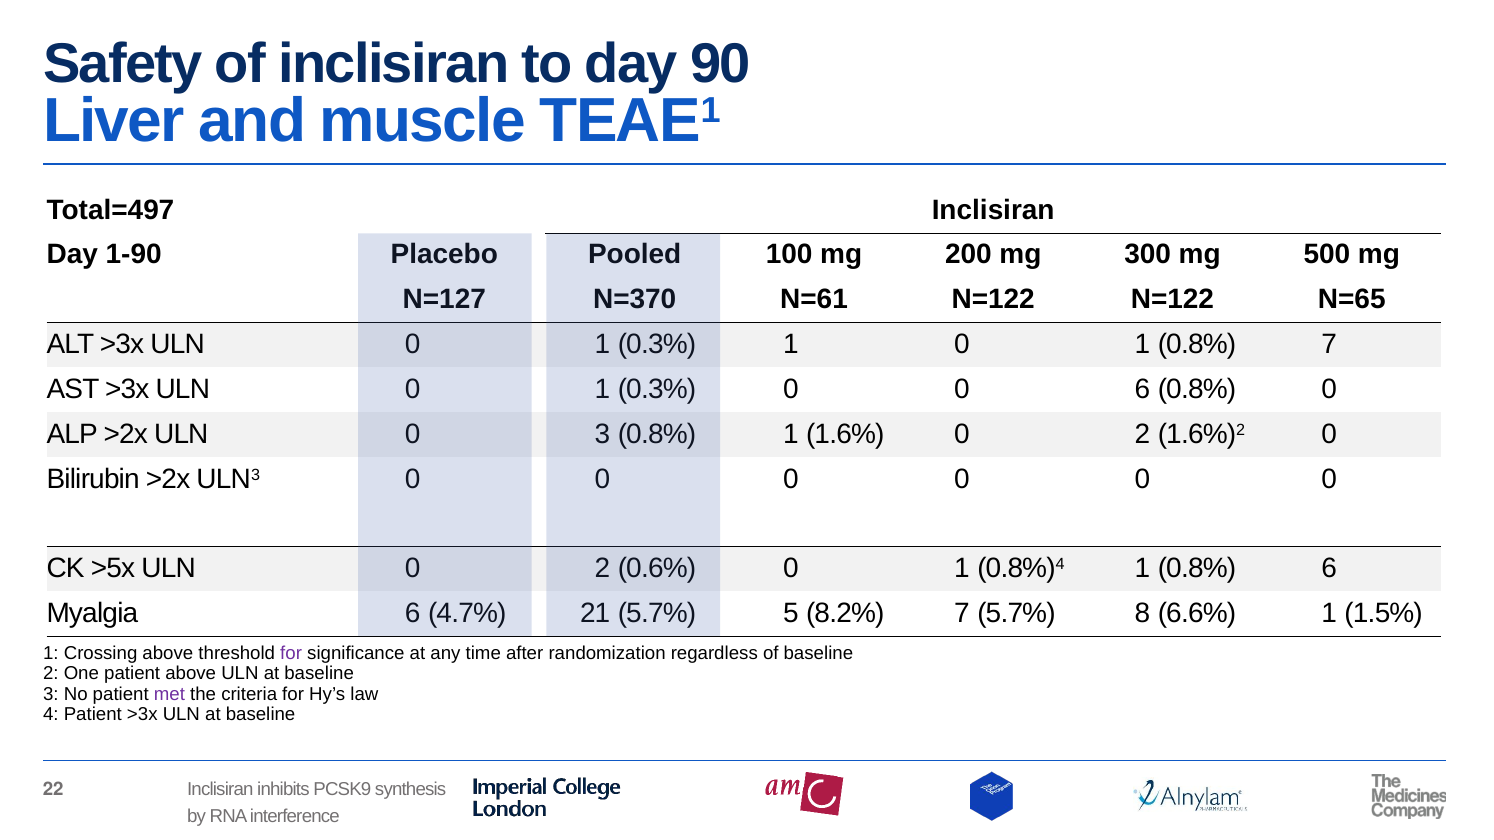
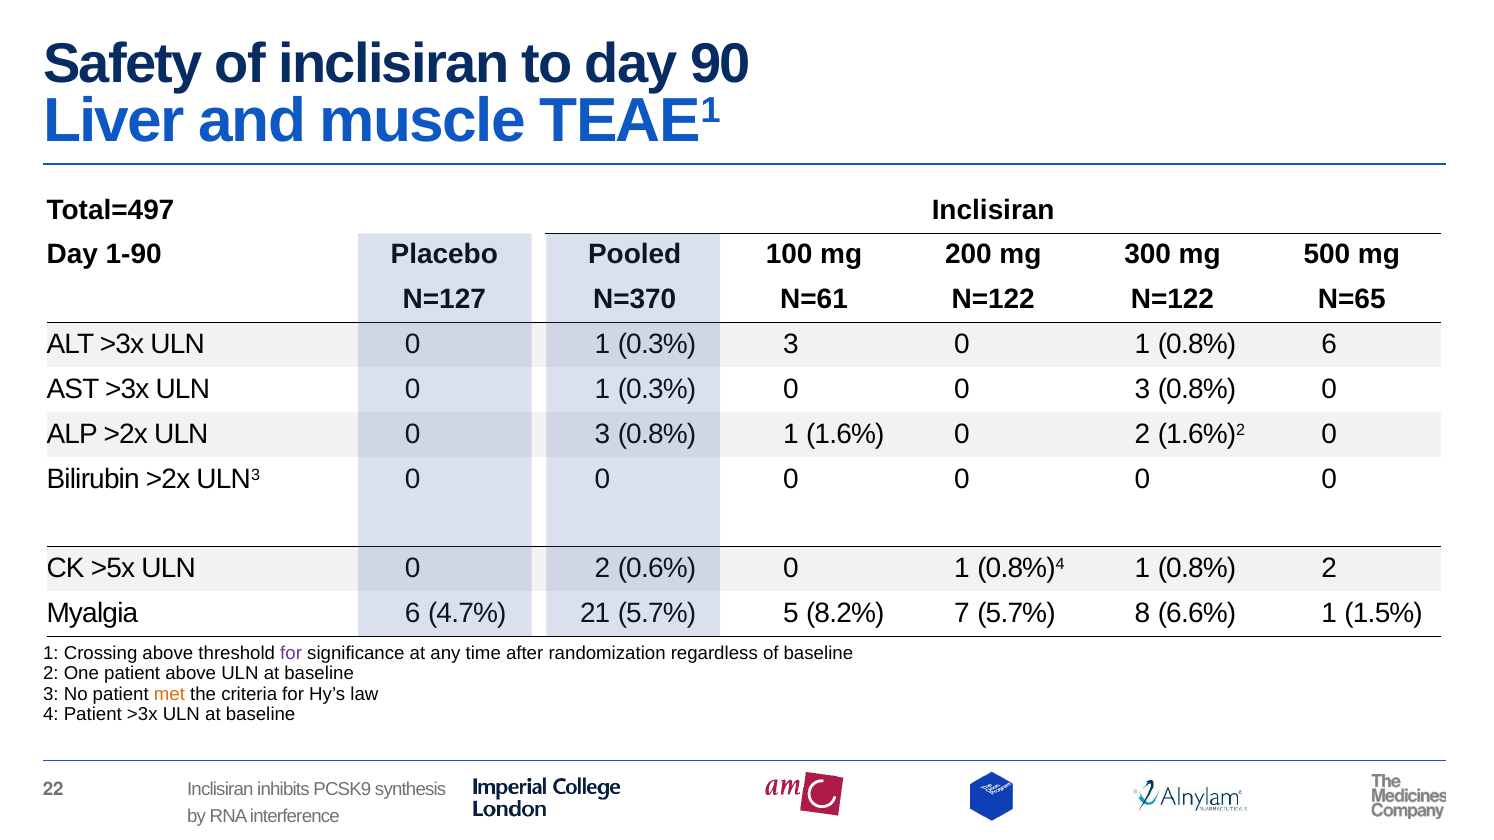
1 at (791, 345): 1 -> 3
0.8% 7: 7 -> 6
0 0 6: 6 -> 3
0.8% 6: 6 -> 2
met colour: purple -> orange
